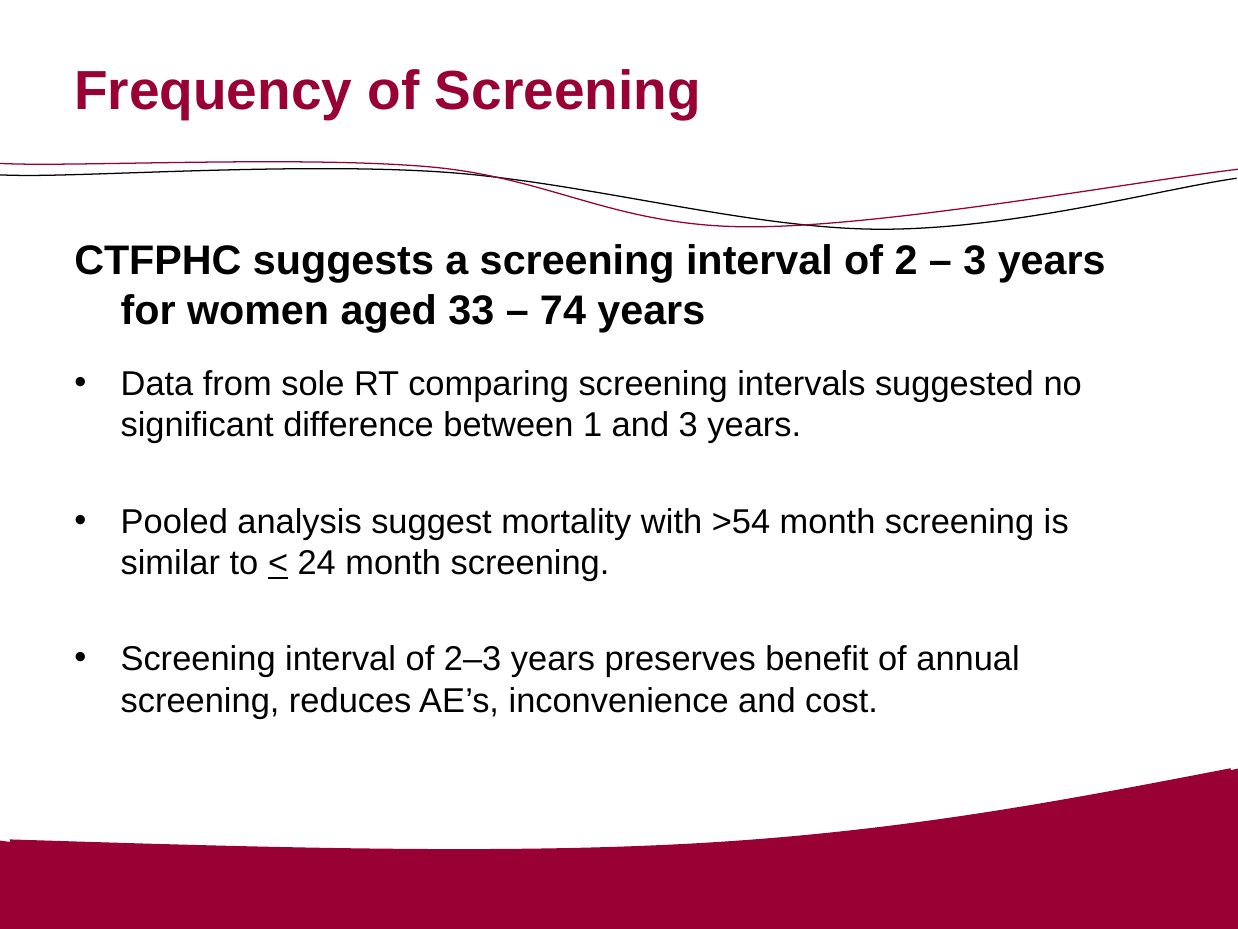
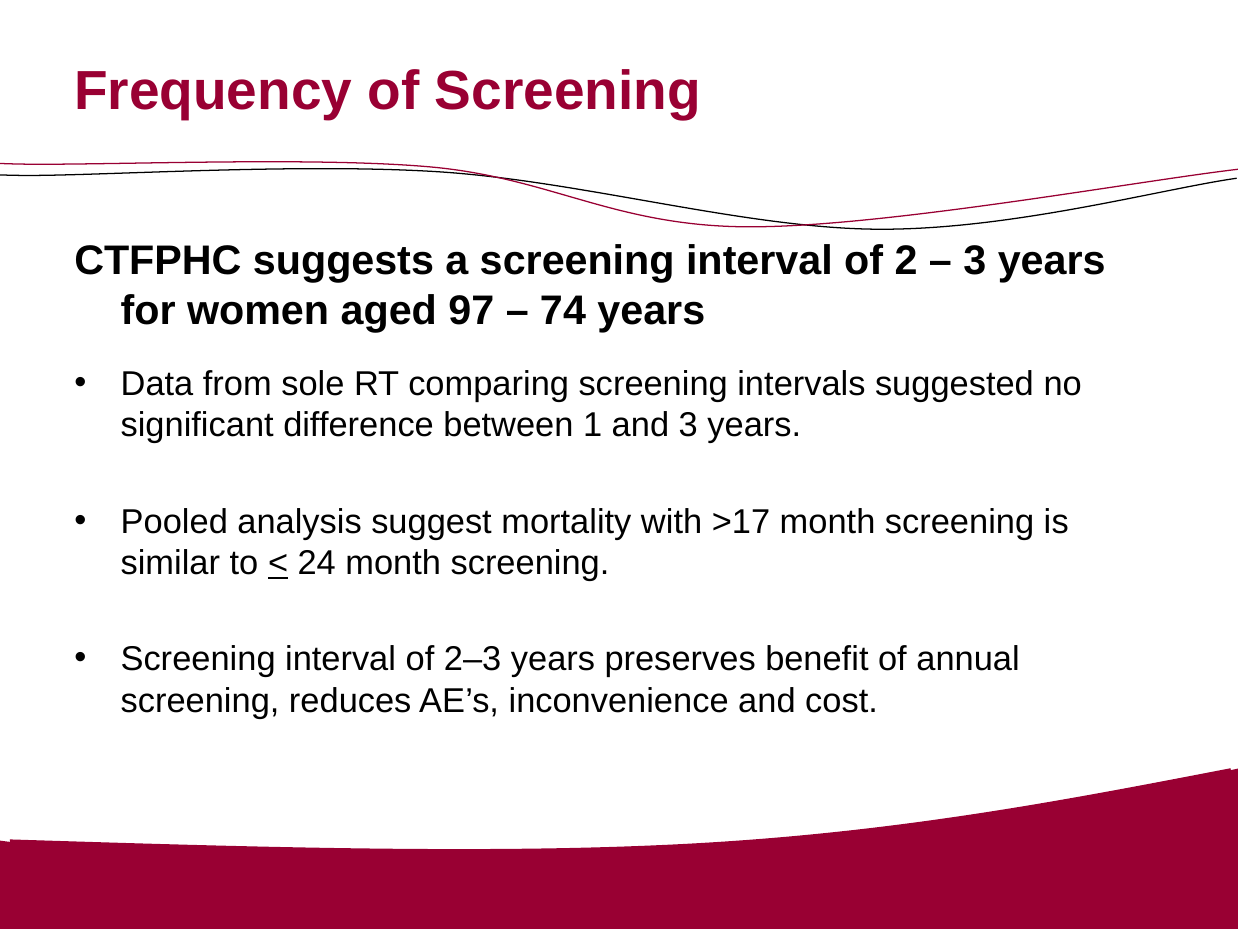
33: 33 -> 97
>54: >54 -> >17
